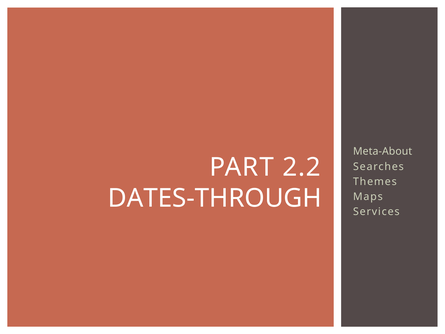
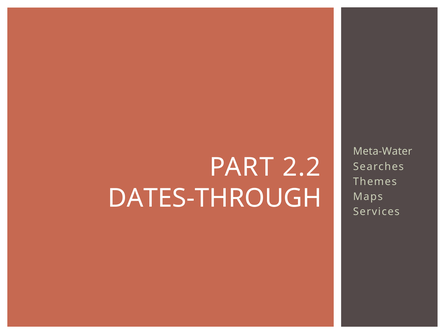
Meta-About: Meta-About -> Meta-Water
